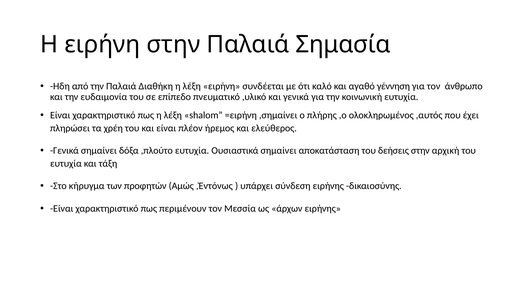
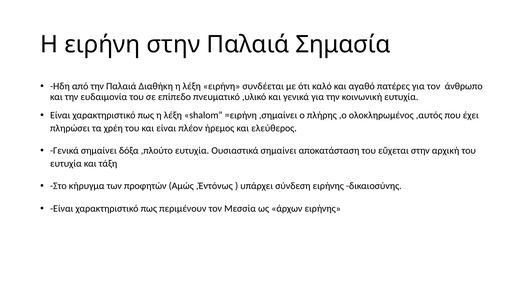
γέννηση: γέννηση -> πατέρες
δεήσεις: δεήσεις -> εὔχεται
